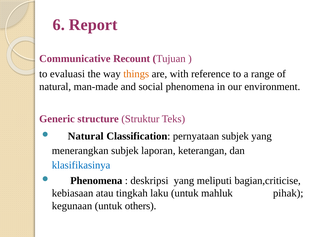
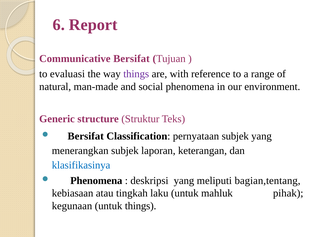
Communicative Recount: Recount -> Bersifat
things at (136, 74) colour: orange -> purple
Natural at (86, 136): Natural -> Bersifat
bagian,criticise: bagian,criticise -> bagian,tentang
untuk others: others -> things
